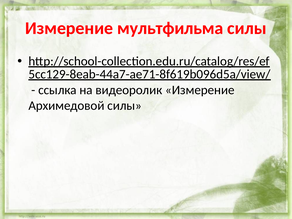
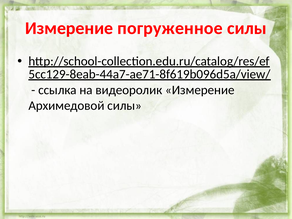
мультфильма: мультфильма -> погруженное
